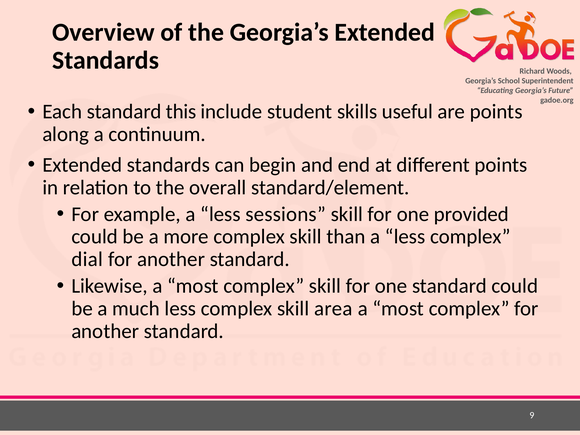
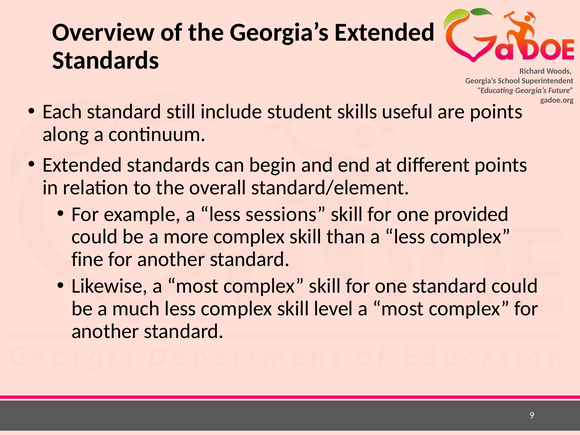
this: this -> still
dial: dial -> fine
area: area -> level
